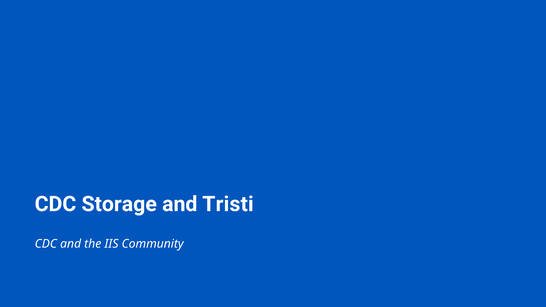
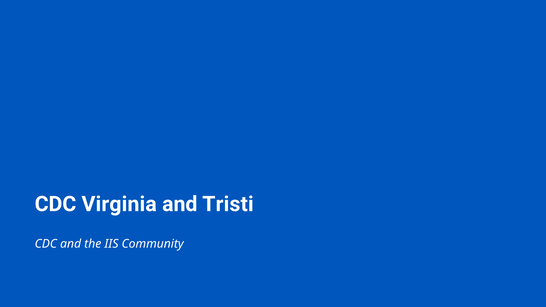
Storage: Storage -> Virginia
